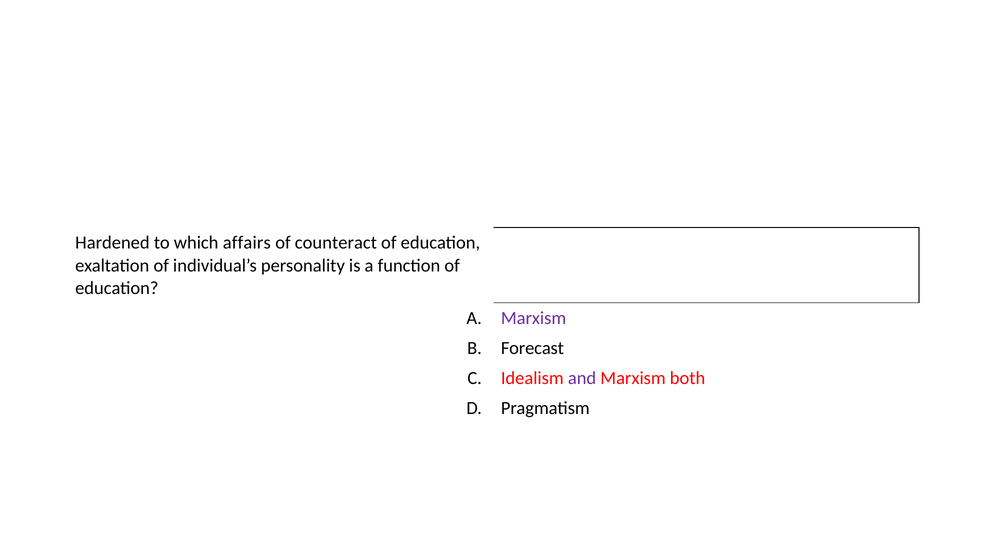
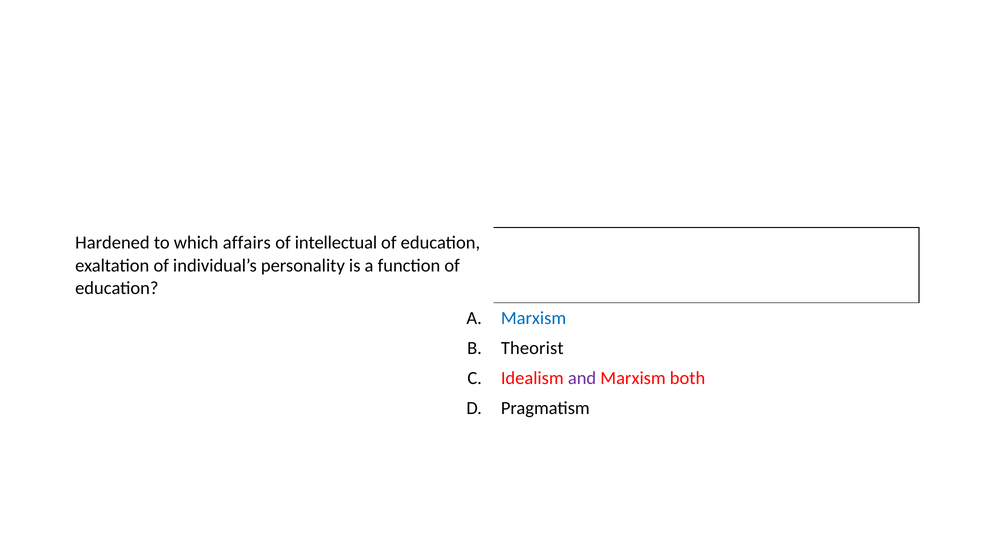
counteract: counteract -> intellectual
Marxism at (534, 318) colour: purple -> blue
Forecast: Forecast -> Theorist
